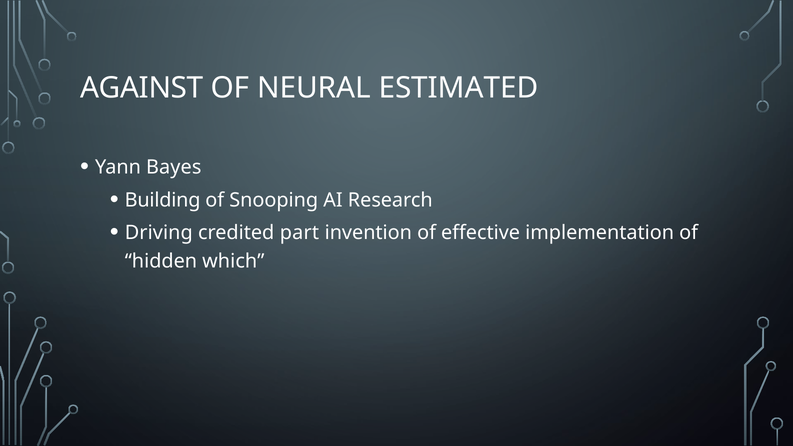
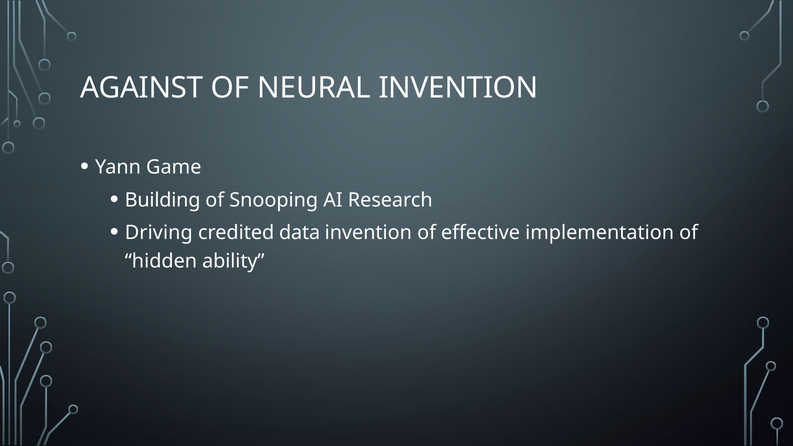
NEURAL ESTIMATED: ESTIMATED -> INVENTION
Bayes: Bayes -> Game
part: part -> data
which: which -> ability
